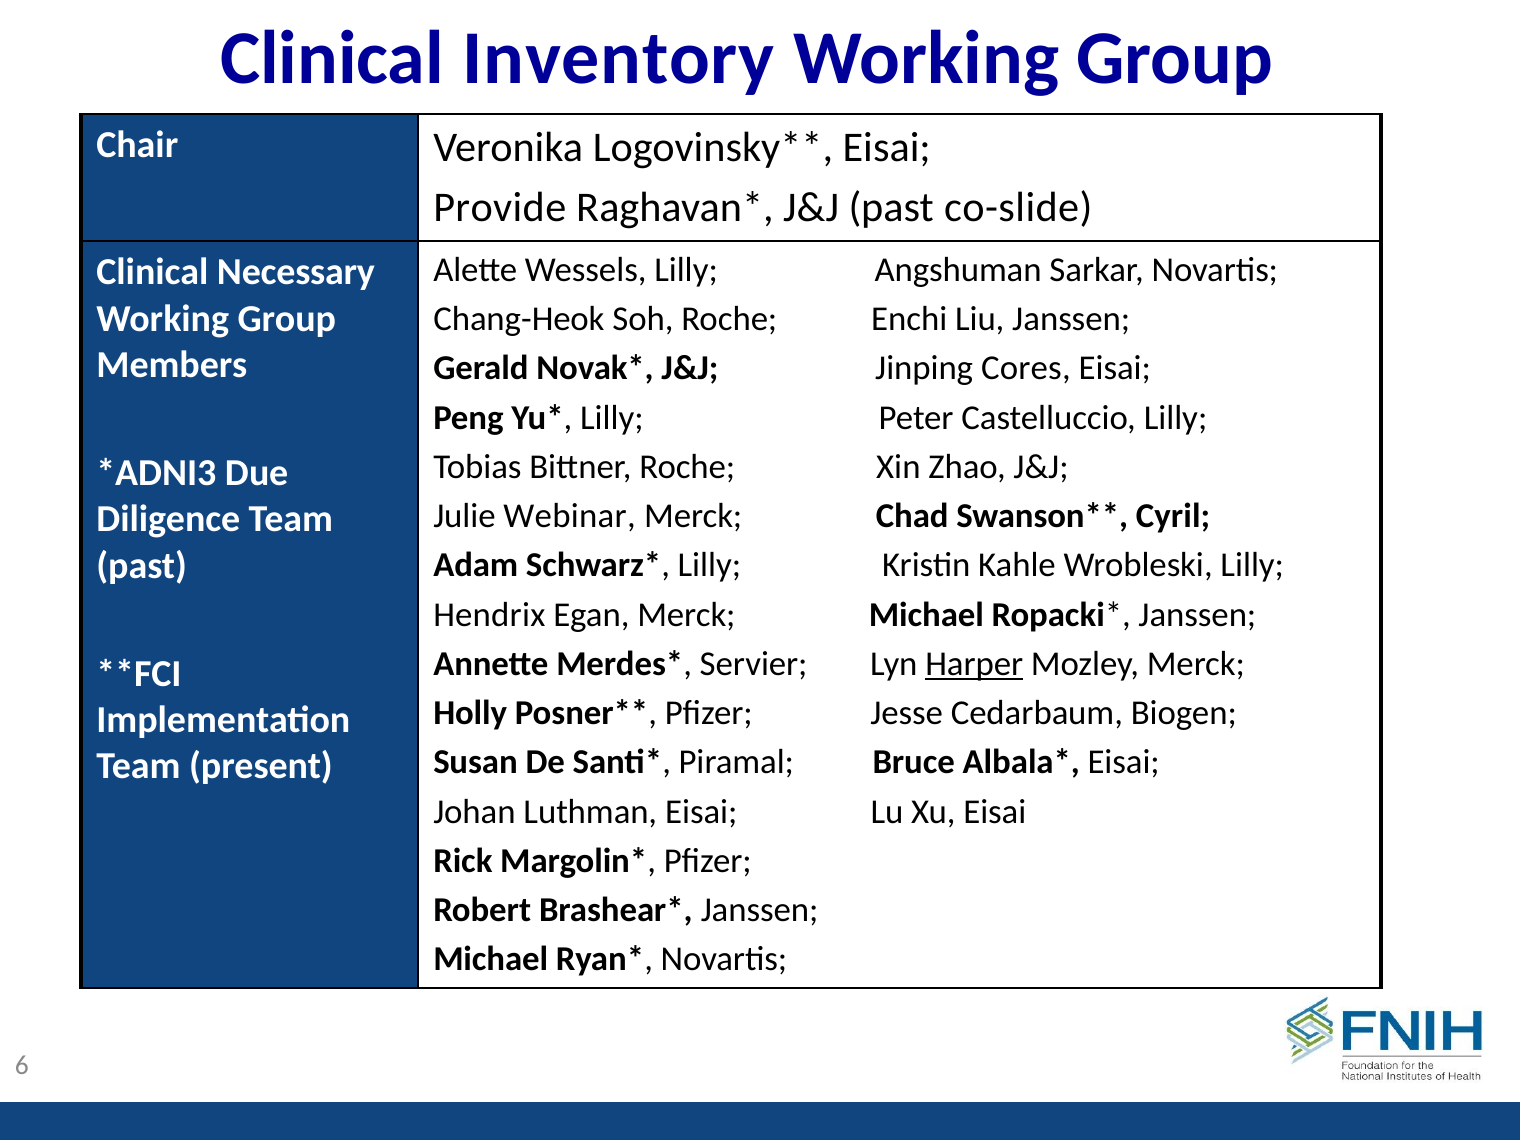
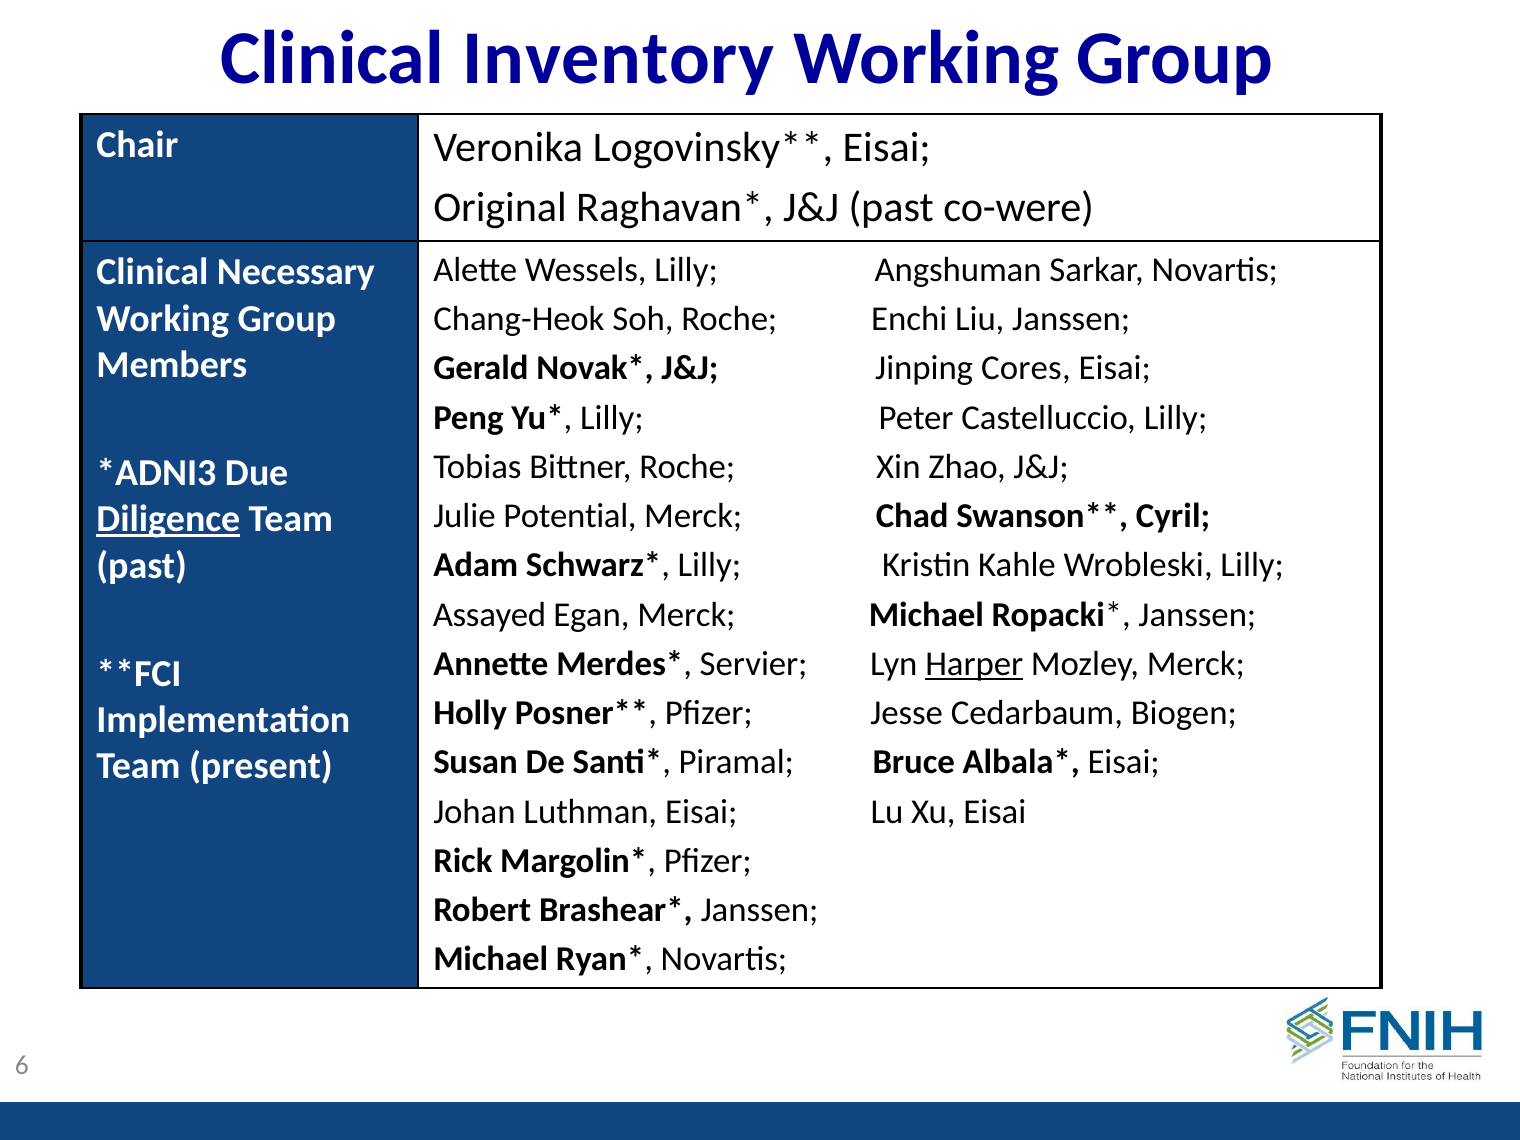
Provide: Provide -> Original
co-slide: co-slide -> co-were
Webinar: Webinar -> Potential
Diligence underline: none -> present
Hendrix: Hendrix -> Assayed
